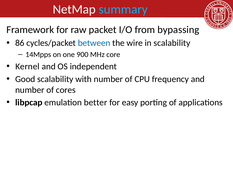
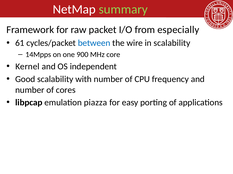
summary colour: light blue -> light green
bypassing: bypassing -> especially
86: 86 -> 61
better: better -> piazza
